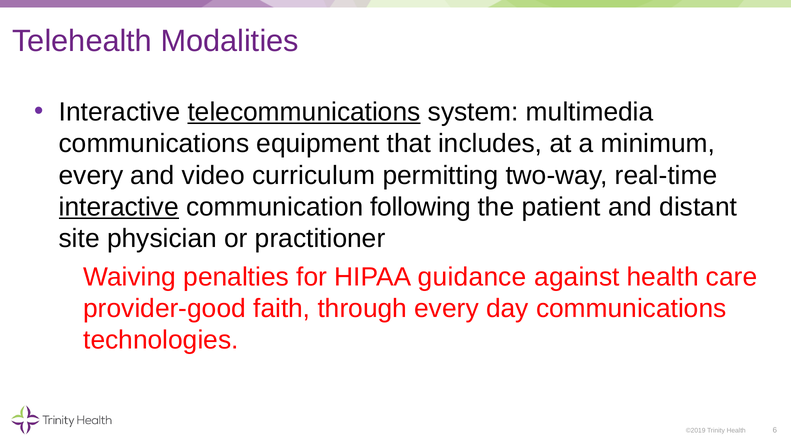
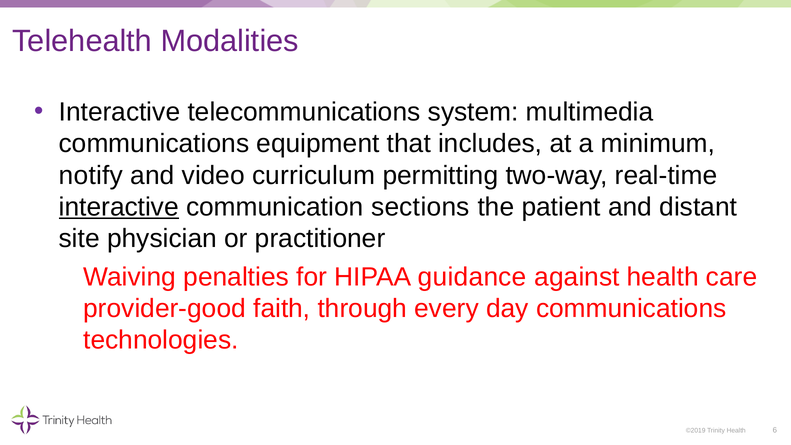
telecommunications underline: present -> none
every at (91, 175): every -> notify
following: following -> sections
